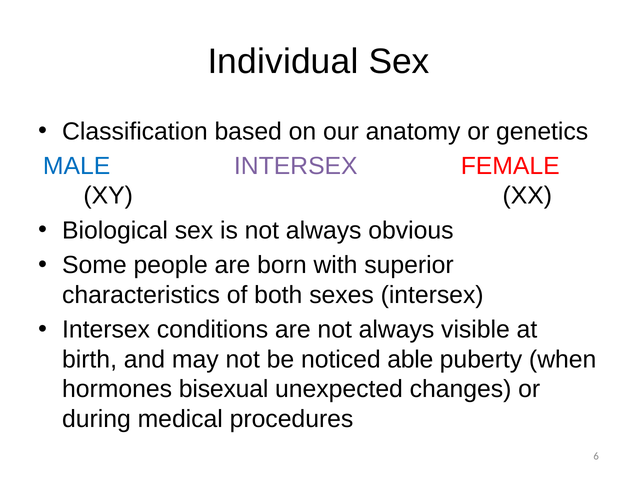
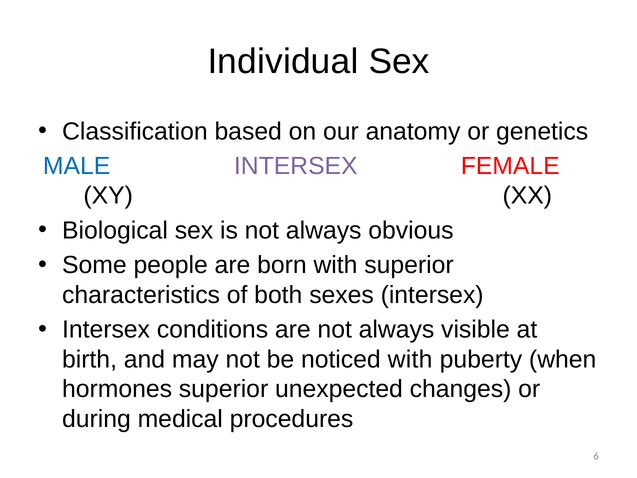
noticed able: able -> with
hormones bisexual: bisexual -> superior
